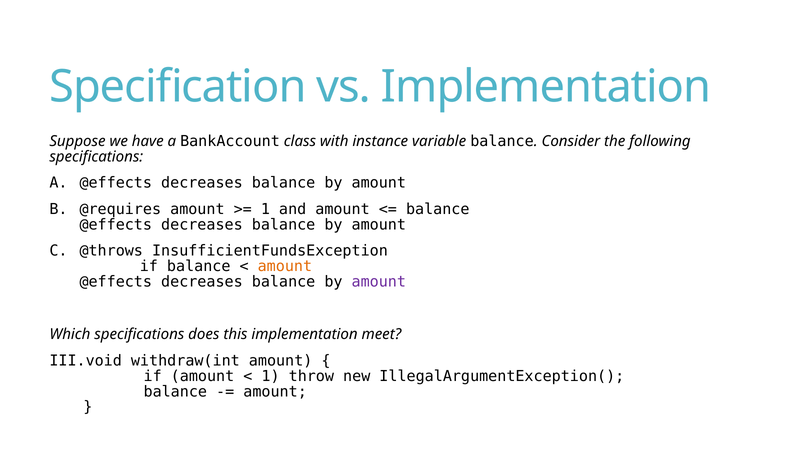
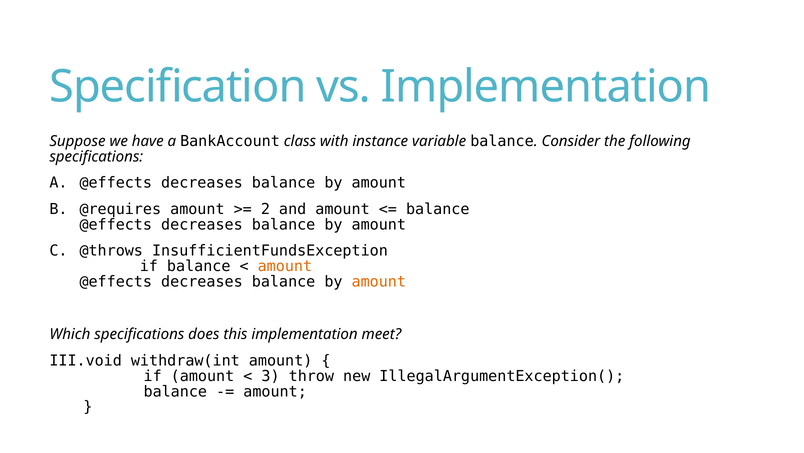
1 at (265, 209): 1 -> 2
amount at (379, 281) colour: purple -> orange
1 at (271, 376): 1 -> 3
